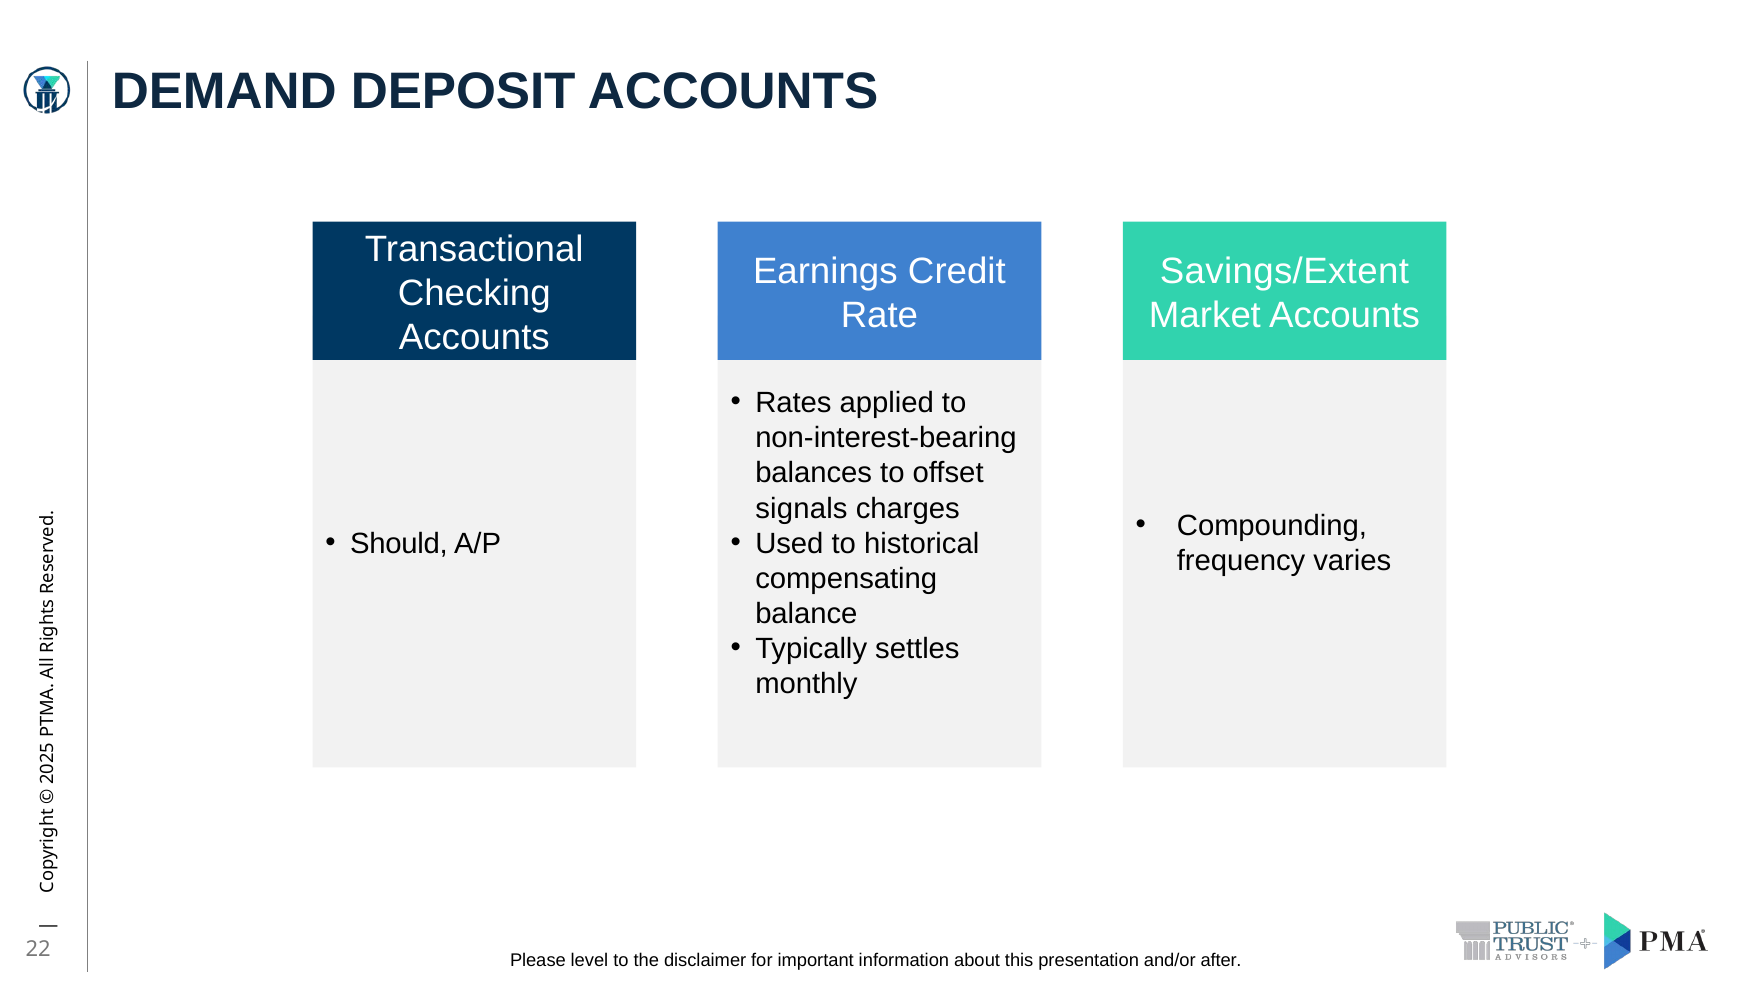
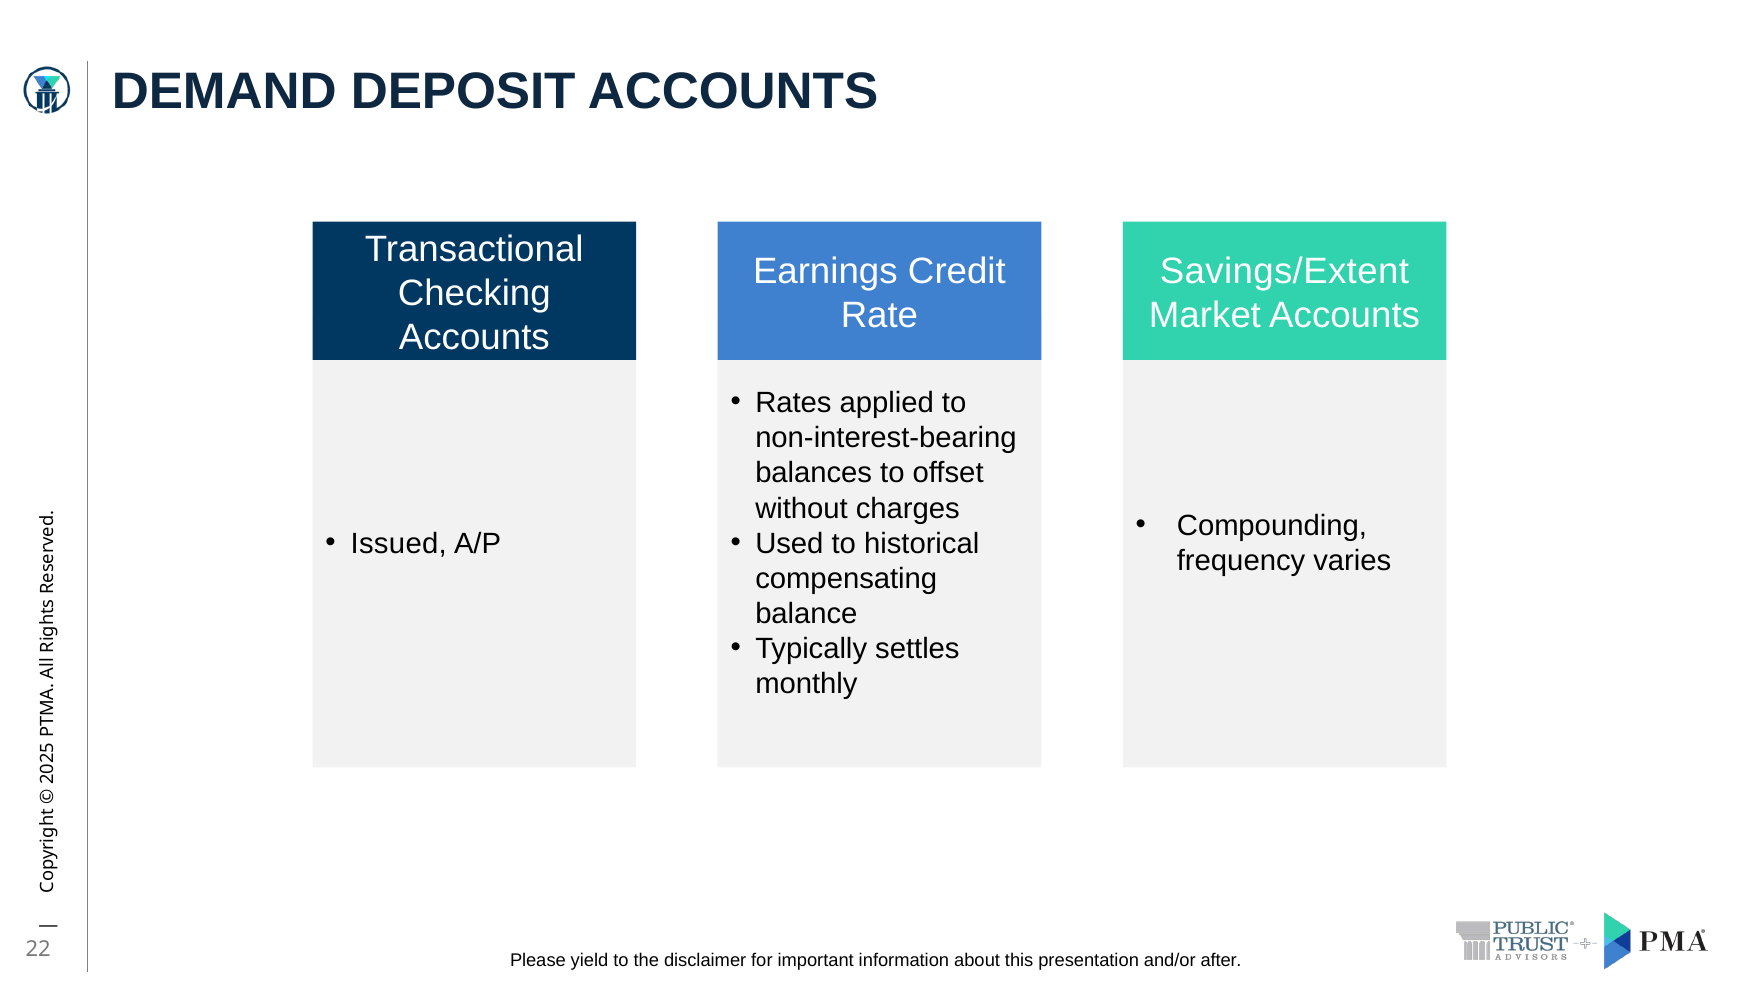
signals: signals -> without
Should: Should -> Issued
level: level -> yield
